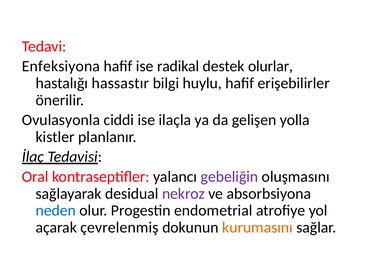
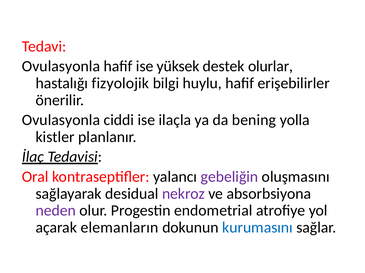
Enfeksiyona at (61, 66): Enfeksiyona -> Ovulasyonla
radikal: radikal -> yüksek
hassastır: hassastır -> fizyolojik
gelişen: gelişen -> bening
neden colour: blue -> purple
çevrelenmiş: çevrelenmiş -> elemanların
kurumasını colour: orange -> blue
